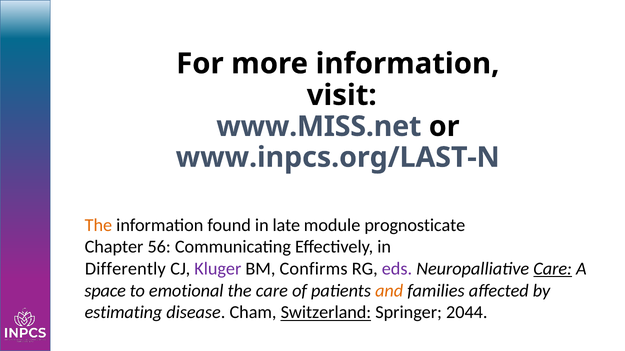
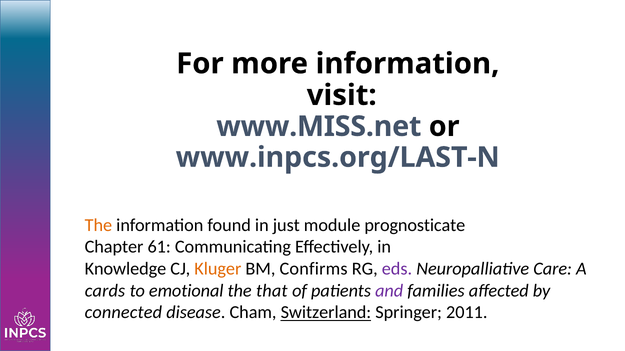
late: late -> just
56: 56 -> 61
Differently: Differently -> Knowledge
Kluger colour: purple -> orange
Care at (553, 269) underline: present -> none
space: space -> cards
the care: care -> that
and colour: orange -> purple
estimating: estimating -> connected
2044: 2044 -> 2011
